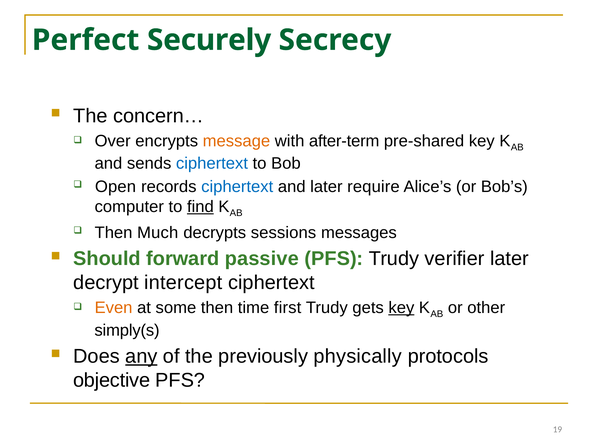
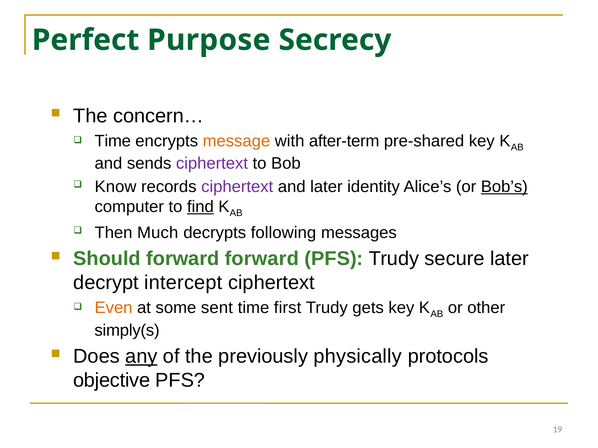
Securely: Securely -> Purpose
Over at (113, 141): Over -> Time
ciphertext at (212, 164) colour: blue -> purple
Open: Open -> Know
ciphertext at (237, 187) colour: blue -> purple
require: require -> identity
Bob’s underline: none -> present
sessions: sessions -> following
forward passive: passive -> forward
verifier: verifier -> secure
some then: then -> sent
key at (401, 308) underline: present -> none
